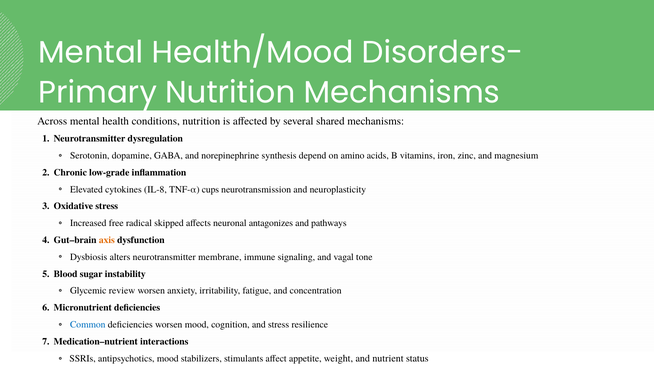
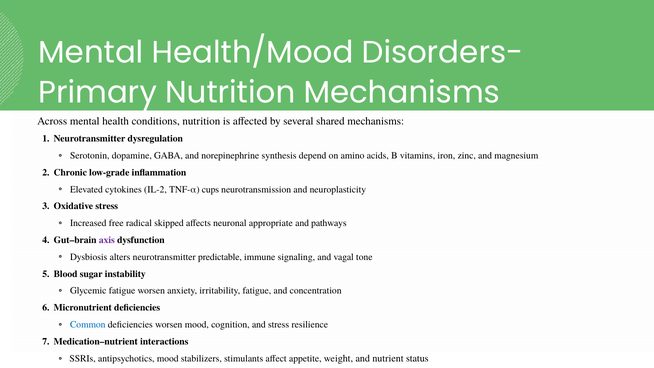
IL-8: IL-8 -> IL-2
antagonizes: antagonizes -> appropriate
axis colour: orange -> purple
membrane: membrane -> predictable
Glycemic review: review -> fatigue
